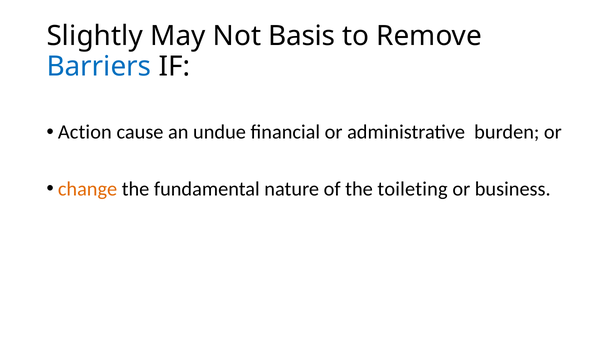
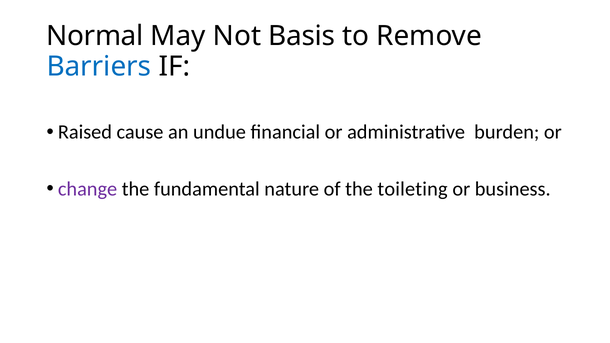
Slightly: Slightly -> Normal
Action: Action -> Raised
change colour: orange -> purple
